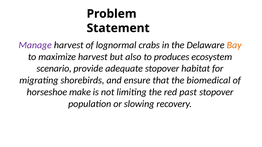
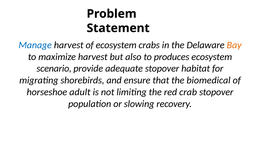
Manage colour: purple -> blue
of lognormal: lognormal -> ecosystem
make: make -> adult
past: past -> crab
